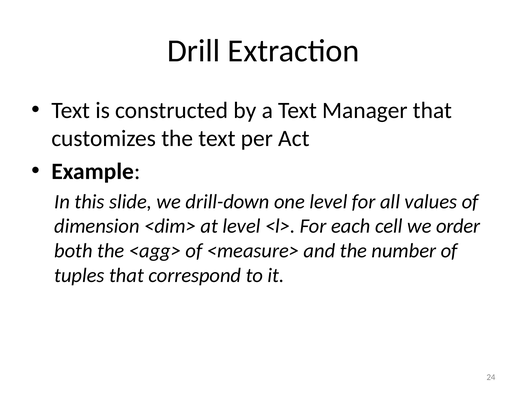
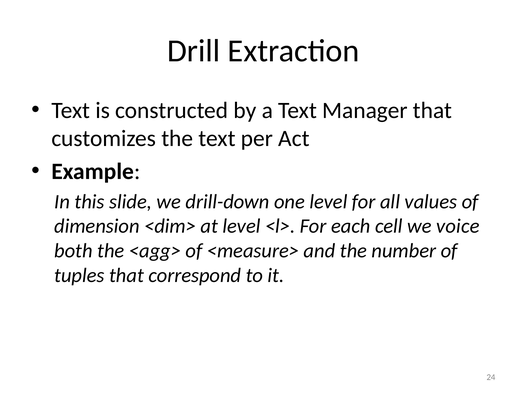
order: order -> voice
